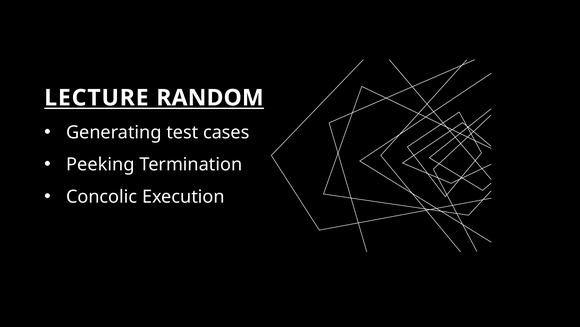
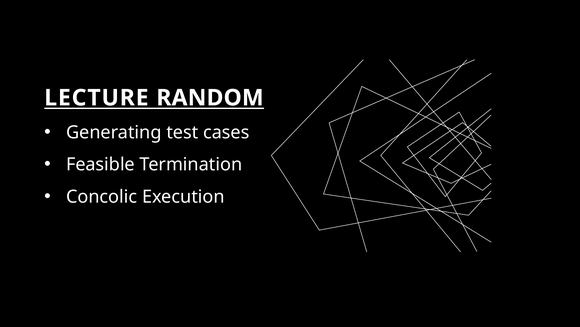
Peeking: Peeking -> Feasible
